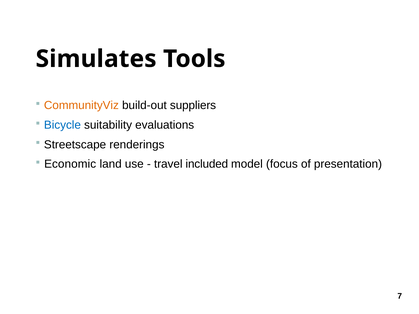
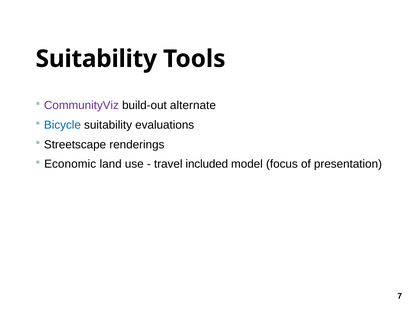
Simulates at (96, 59): Simulates -> Suitability
CommunityViz colour: orange -> purple
suppliers: suppliers -> alternate
